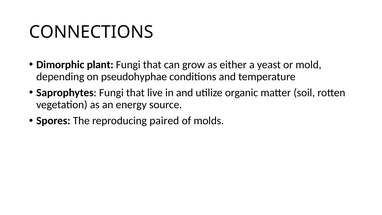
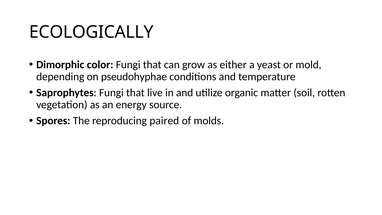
CONNECTIONS: CONNECTIONS -> ECOLOGICALLY
plant: plant -> color
